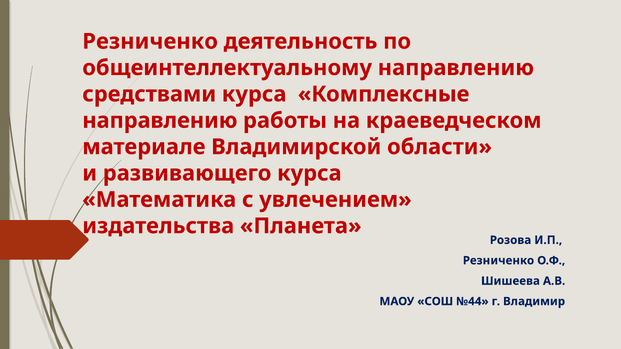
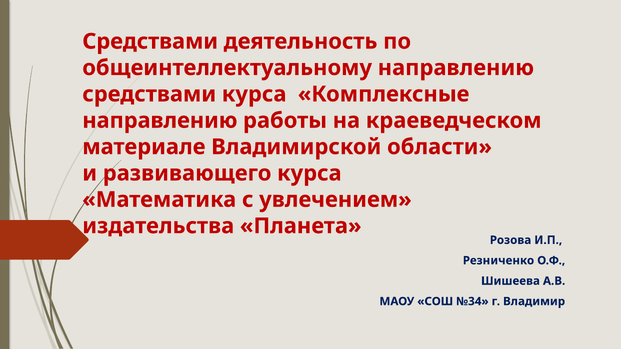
Резниченко at (150, 41): Резниченко -> Средствами
№44: №44 -> №34
